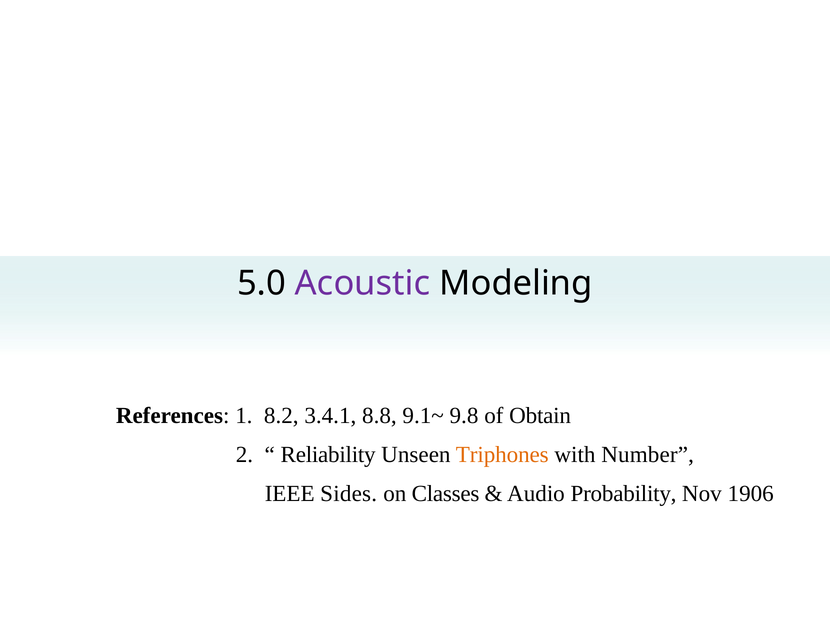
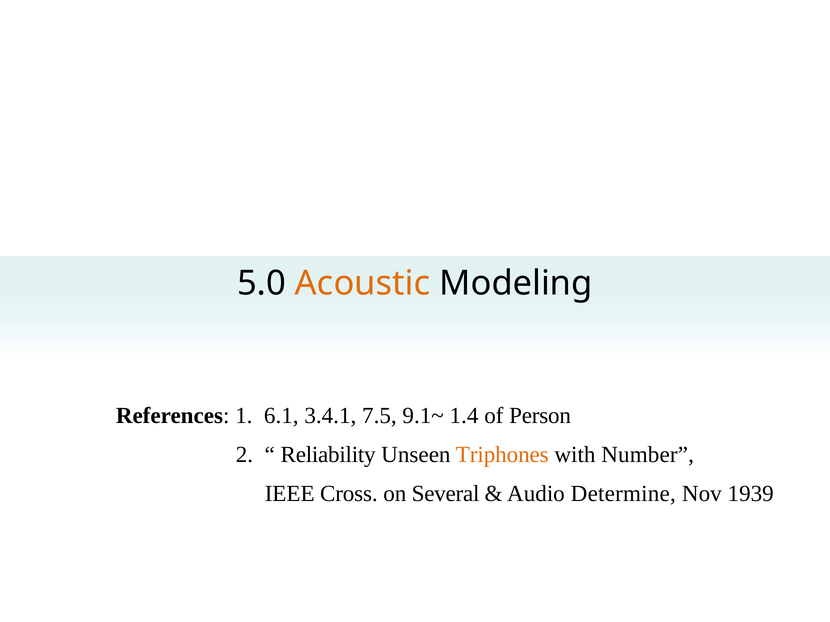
Acoustic colour: purple -> orange
8.2: 8.2 -> 6.1
8.8: 8.8 -> 7.5
9.8: 9.8 -> 1.4
Obtain: Obtain -> Person
Sides: Sides -> Cross
Classes: Classes -> Several
Probability: Probability -> Determine
1906: 1906 -> 1939
